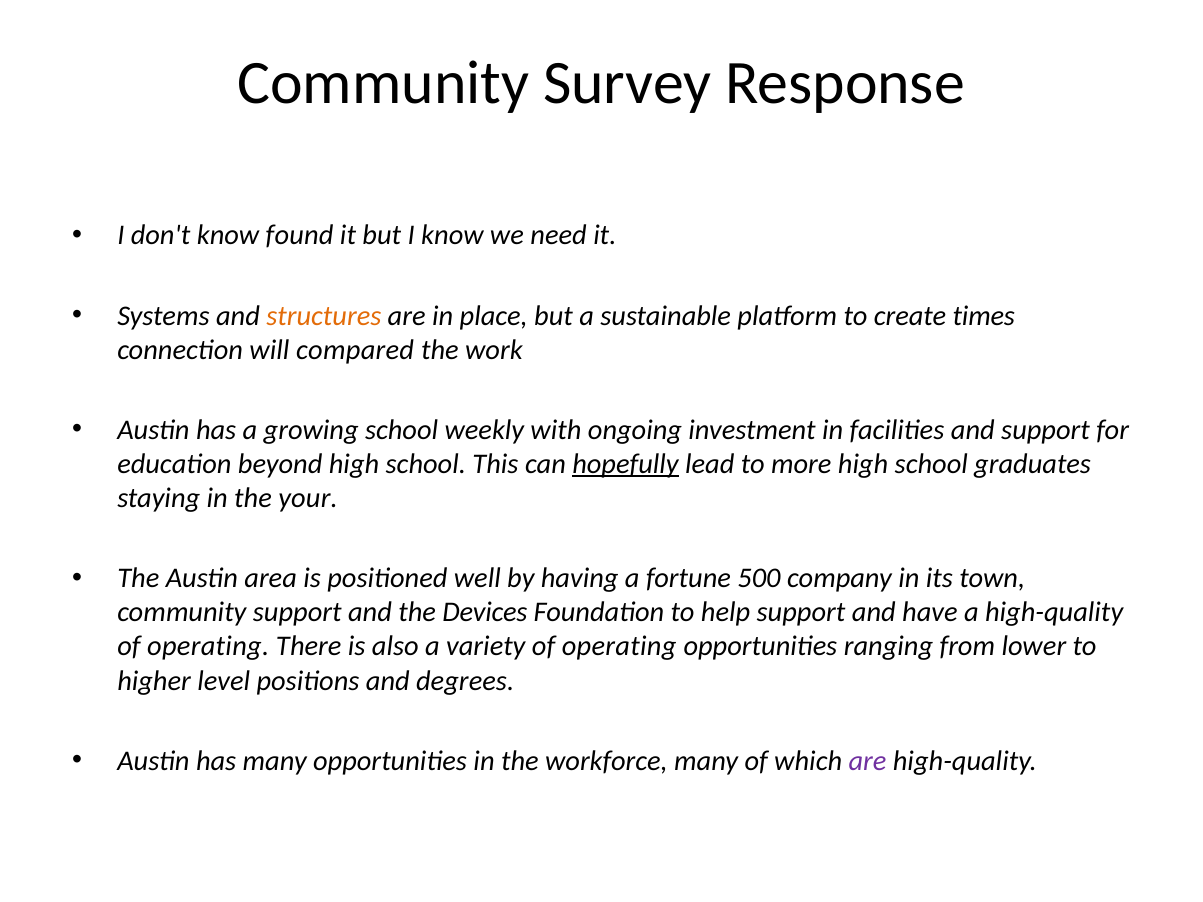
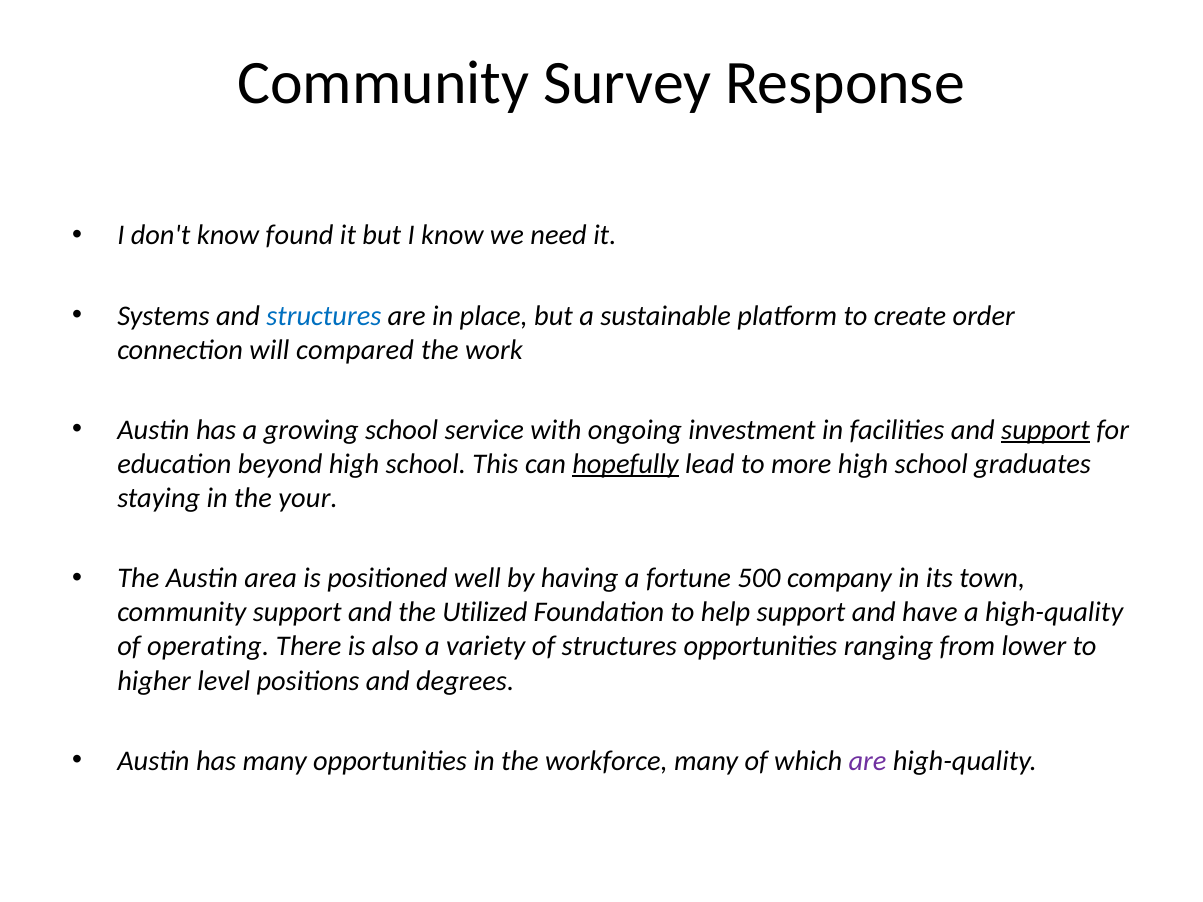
structures at (324, 316) colour: orange -> blue
times: times -> order
weekly: weekly -> service
support at (1046, 430) underline: none -> present
Devices: Devices -> Utilized
variety of operating: operating -> structures
